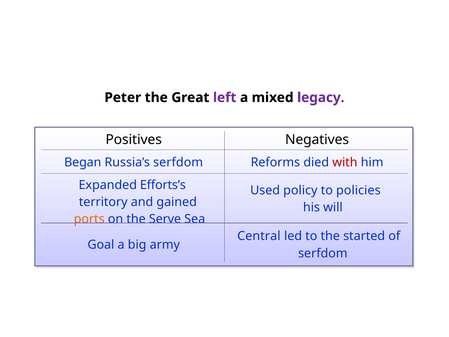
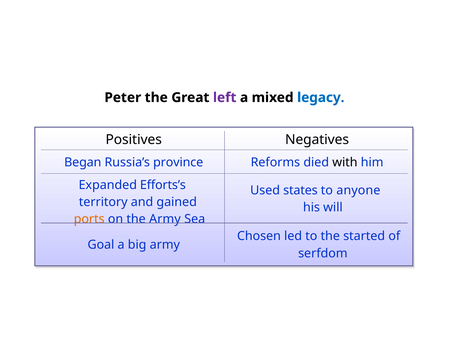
legacy colour: purple -> blue
Russia’s serfdom: serfdom -> province
with colour: red -> black
policy: policy -> states
policies: policies -> anyone
the Serve: Serve -> Army
Central: Central -> Chosen
